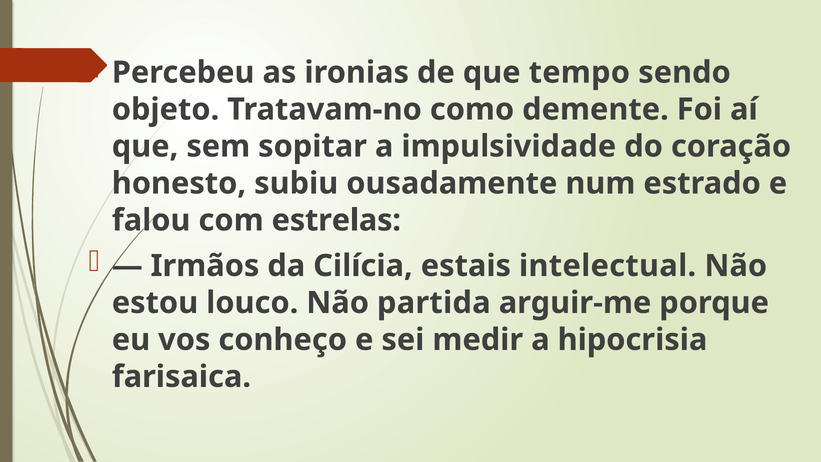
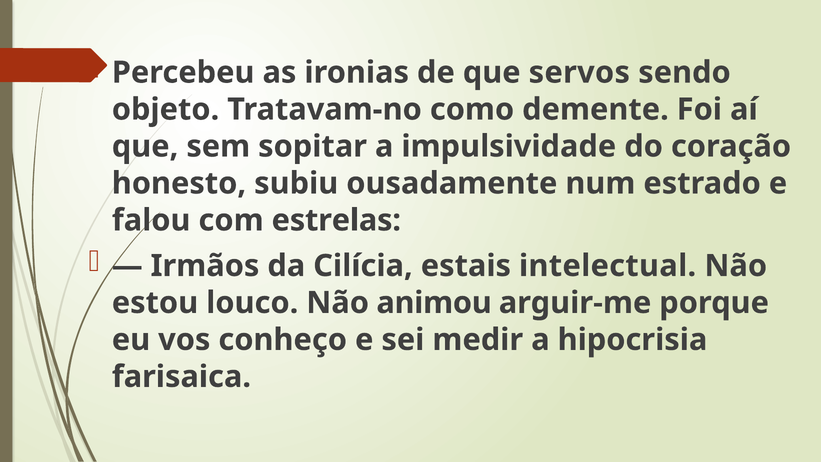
tempo: tempo -> servos
partida: partida -> animou
